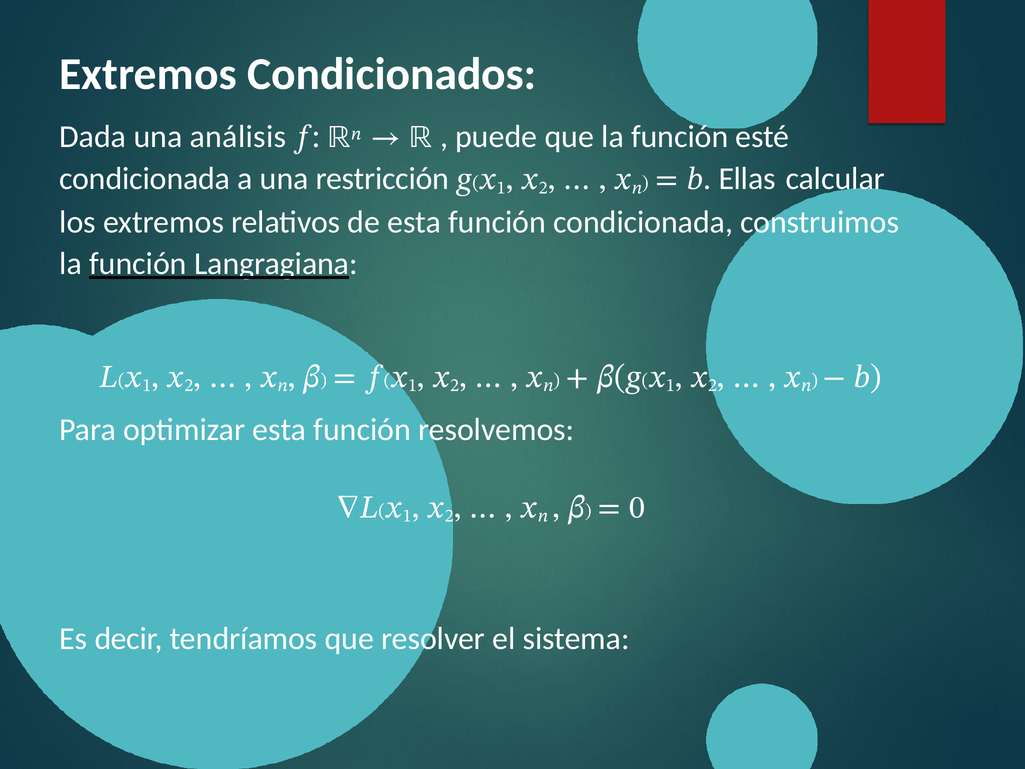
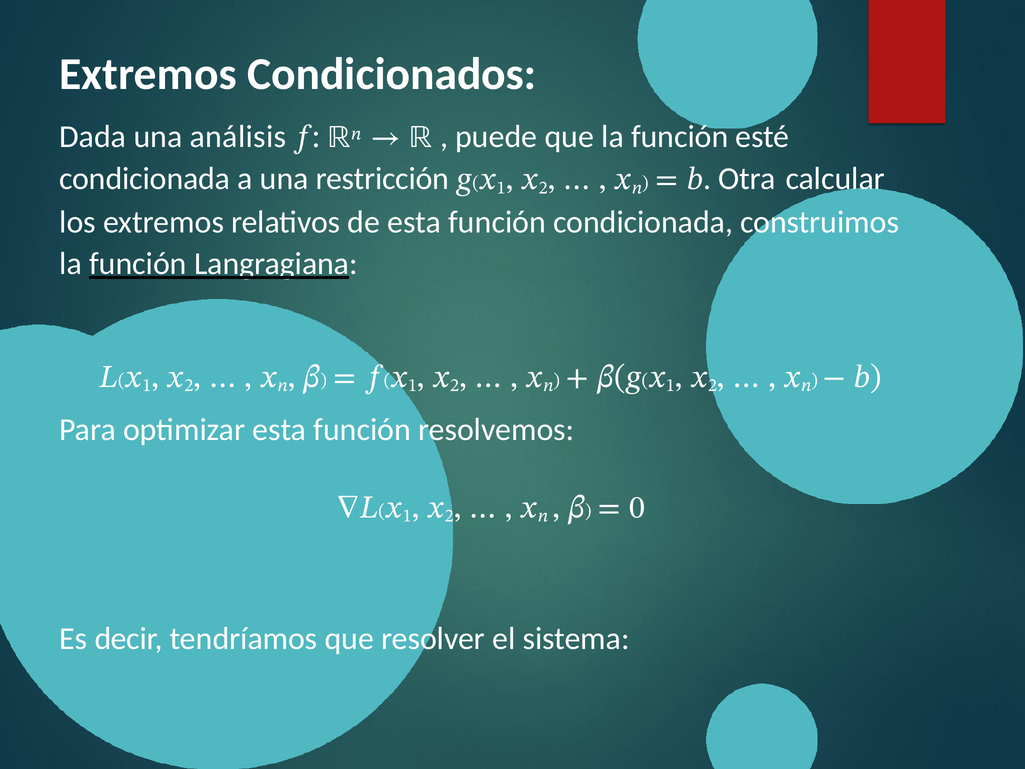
Ellas: Ellas -> Otra
